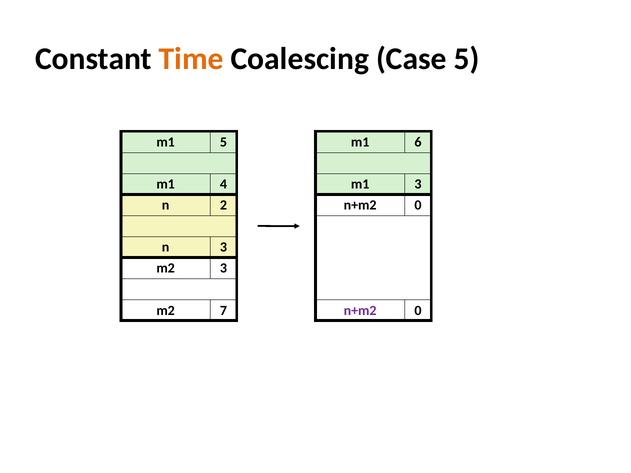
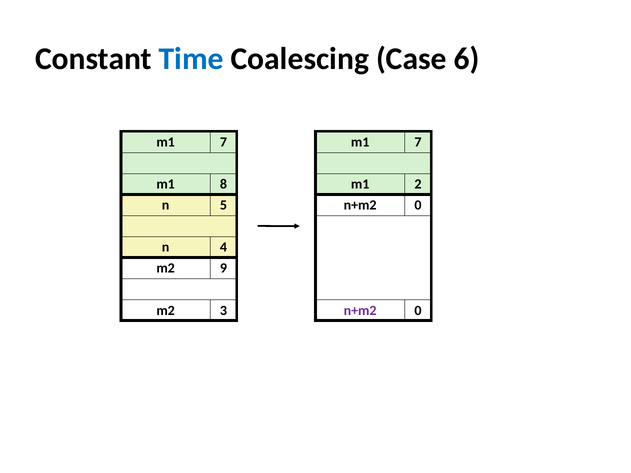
Time colour: orange -> blue
Case 5: 5 -> 6
5 at (223, 142): 5 -> 7
6 at (418, 142): 6 -> 7
4: 4 -> 8
m1 3: 3 -> 2
2: 2 -> 5
n 3: 3 -> 4
m2 3: 3 -> 9
7: 7 -> 3
